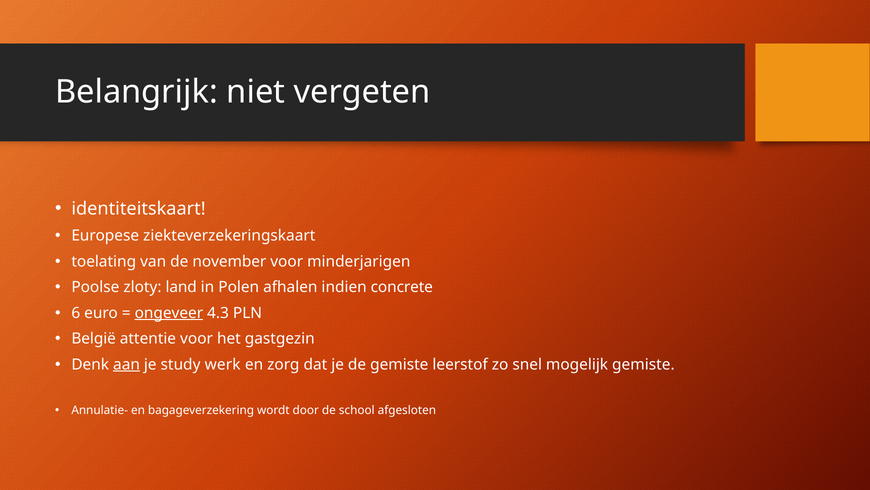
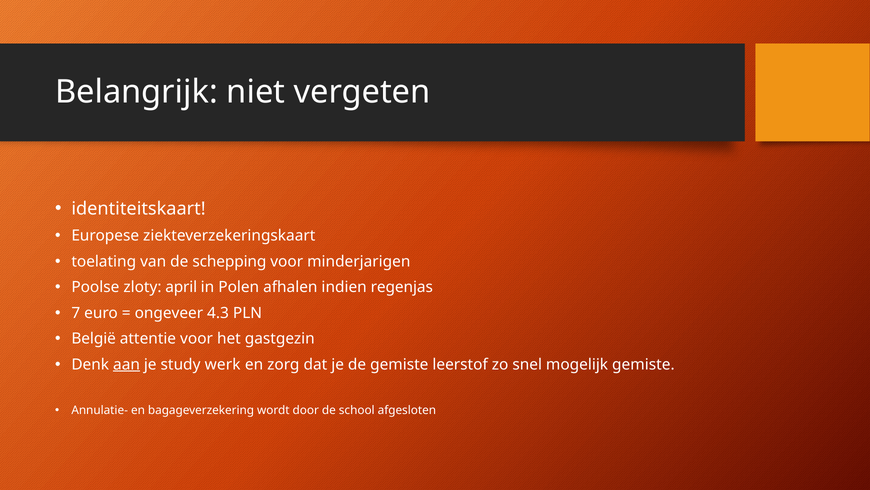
november: november -> schepping
land: land -> april
concrete: concrete -> regenjas
6: 6 -> 7
ongeveer underline: present -> none
